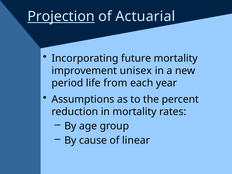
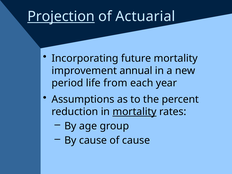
unisex: unisex -> annual
mortality at (135, 112) underline: none -> present
of linear: linear -> cause
